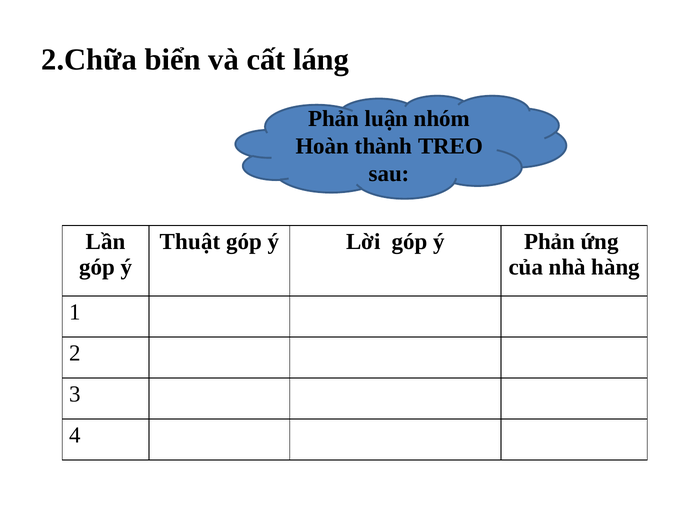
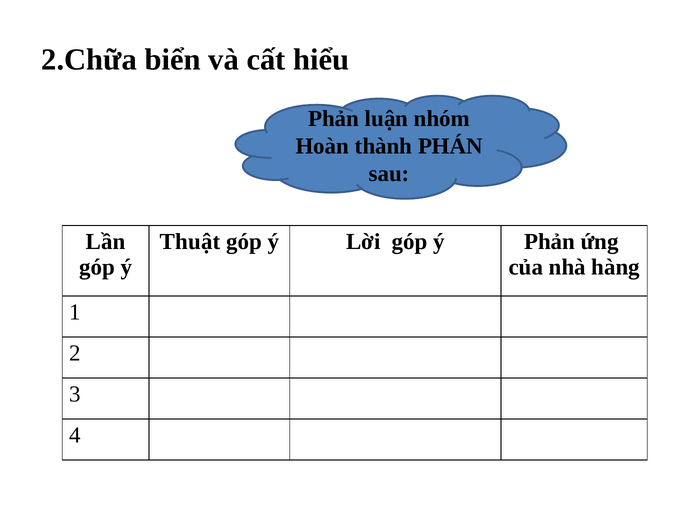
láng: láng -> hiểu
TREO: TREO -> PHÁN
